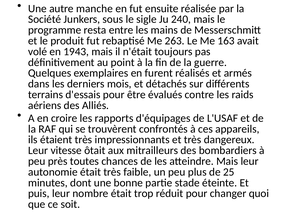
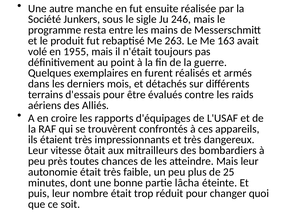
240: 240 -> 246
1943: 1943 -> 1955
stade: stade -> lâcha
